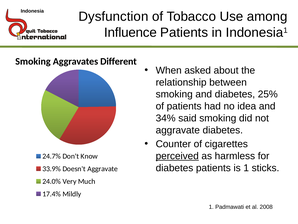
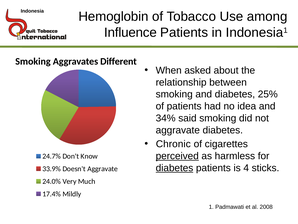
Dysfunction: Dysfunction -> Hemoglobin
Counter: Counter -> Chronic
diabetes at (174, 168) underline: none -> present
is 1: 1 -> 4
